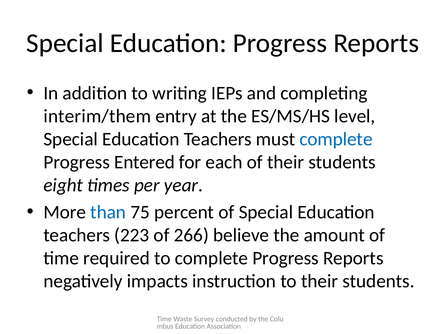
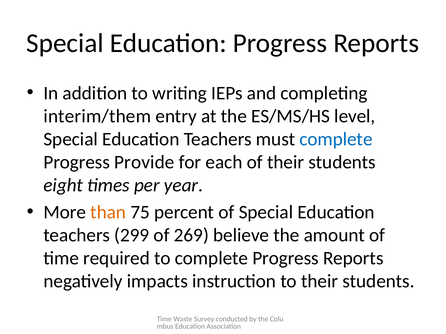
Entered: Entered -> Provide
than colour: blue -> orange
223: 223 -> 299
266: 266 -> 269
